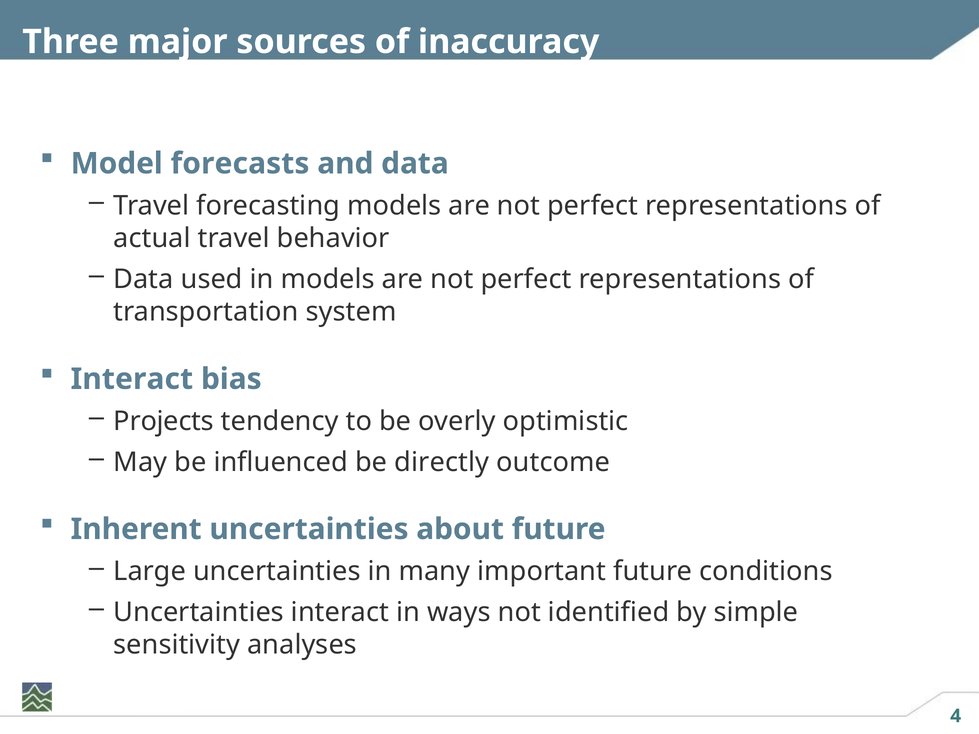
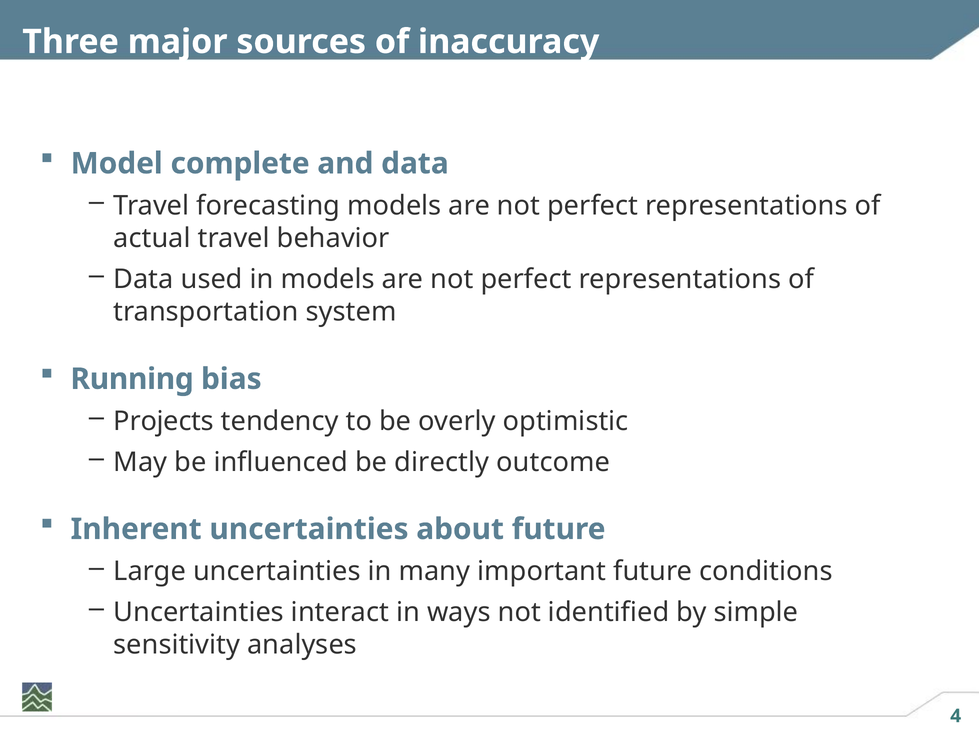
forecasts: forecasts -> complete
Interact at (132, 379): Interact -> Running
